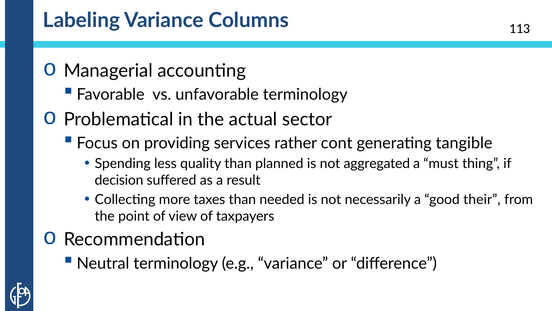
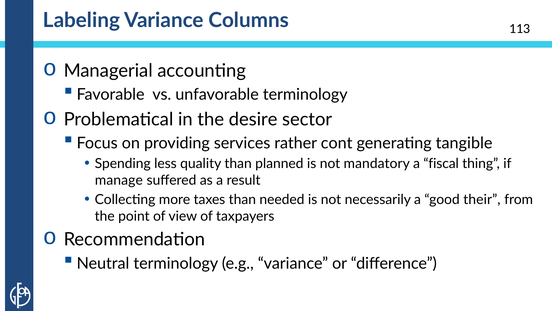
actual: actual -> desire
aggregated: aggregated -> mandatory
must: must -> fiscal
decision: decision -> manage
